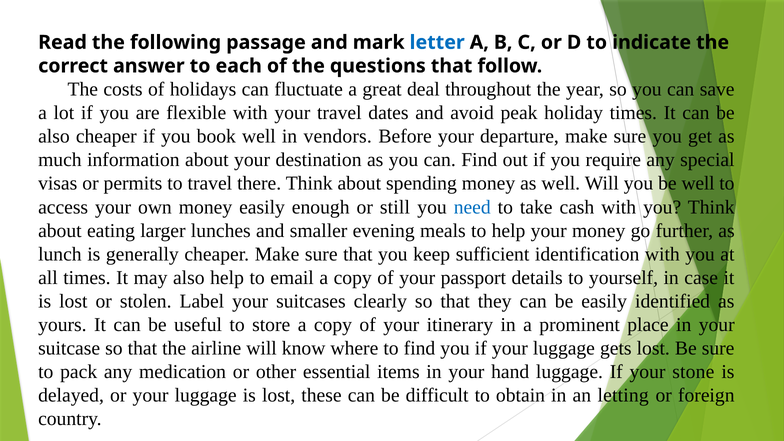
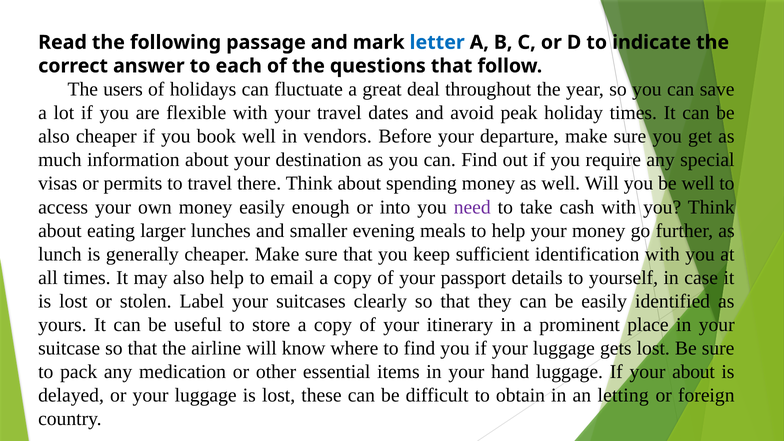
costs: costs -> users
still: still -> into
need colour: blue -> purple
your stone: stone -> about
